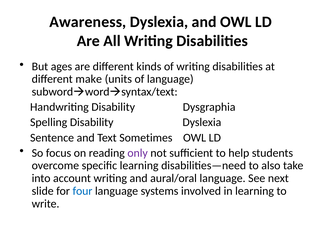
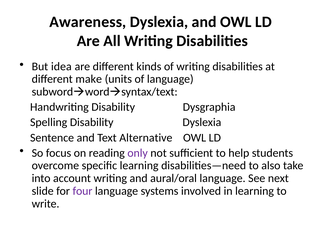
ages: ages -> idea
Sometimes: Sometimes -> Alternative
four colour: blue -> purple
